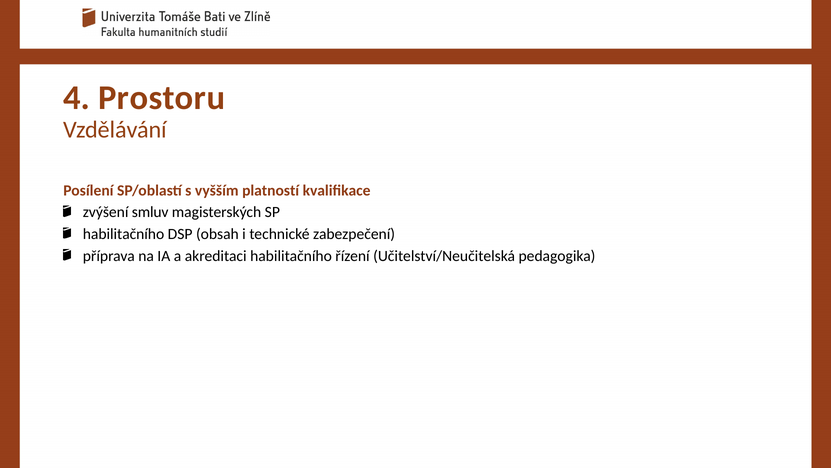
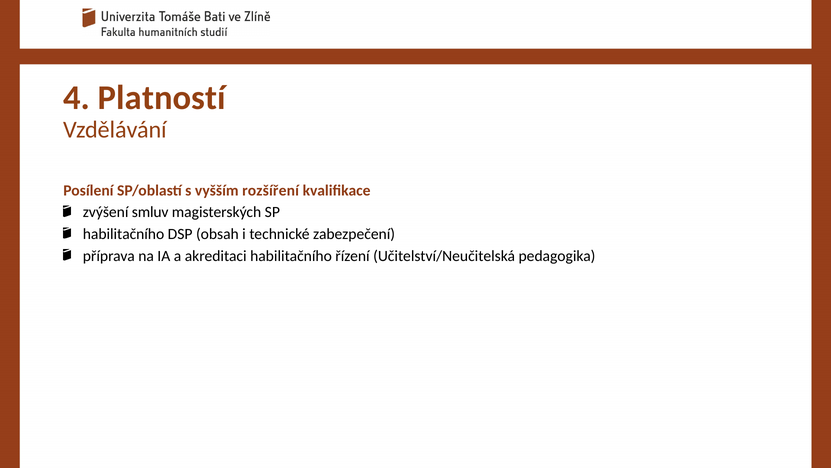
Prostoru: Prostoru -> Platností
platností: platností -> rozšíření
